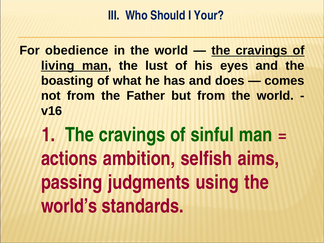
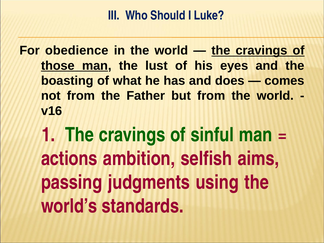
Your: Your -> Luke
living: living -> those
